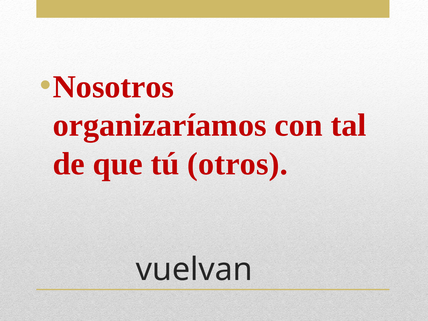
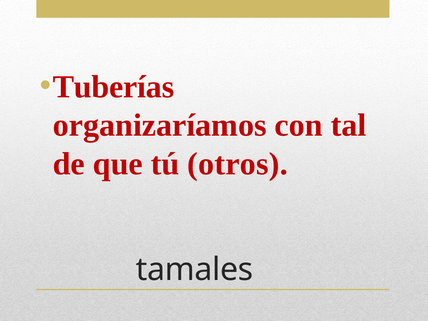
Nosotros: Nosotros -> Tuberías
vuelvan: vuelvan -> tamales
